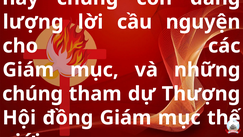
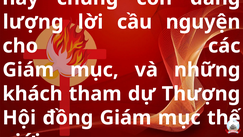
chúng at (33, 94): chúng -> khách
